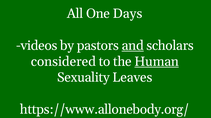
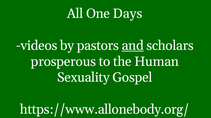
considered: considered -> prosperous
Human underline: present -> none
Leaves: Leaves -> Gospel
